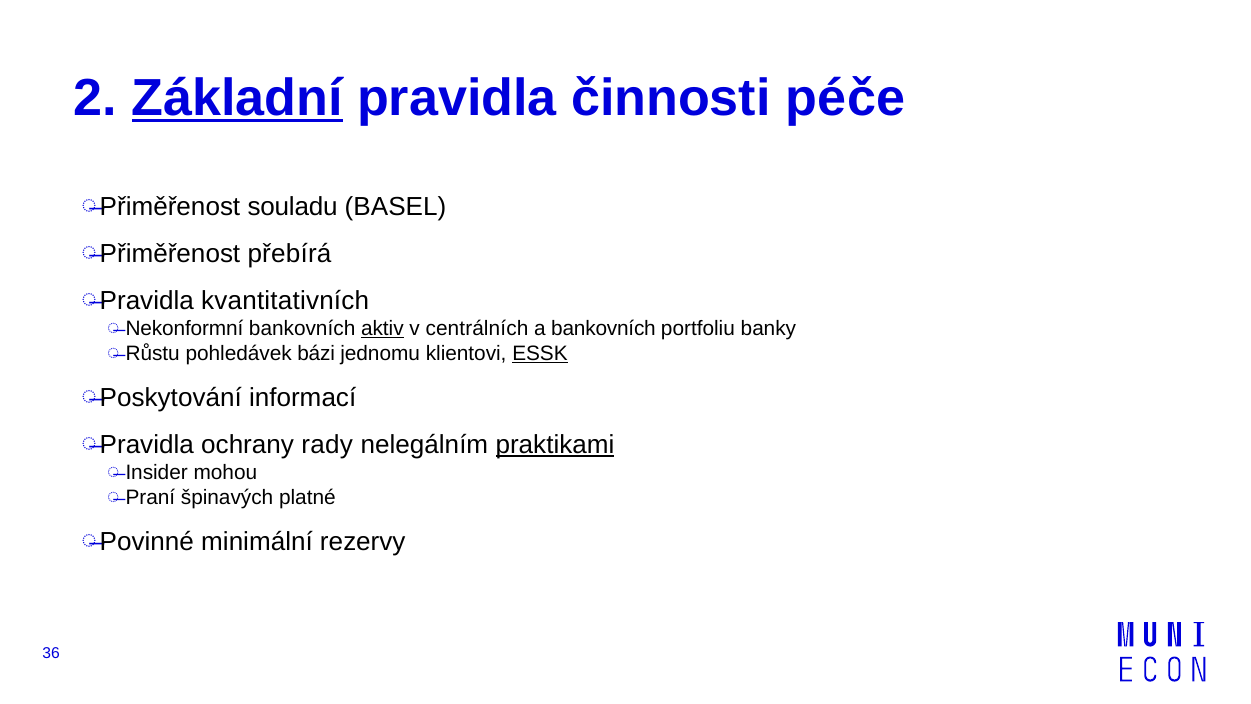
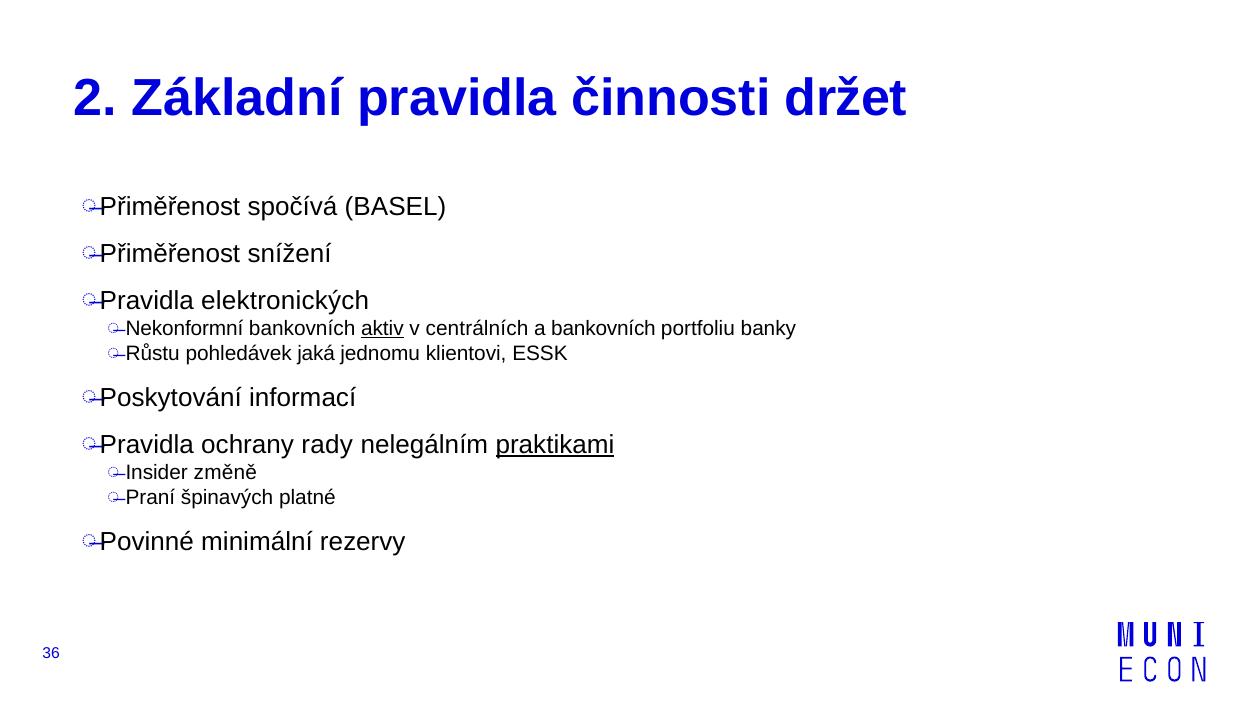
Základní underline: present -> none
péče: péče -> držet
souladu: souladu -> spočívá
přebírá: přebírá -> snížení
kvantitativních: kvantitativních -> elektronických
bázi: bázi -> jaká
ESSK underline: present -> none
mohou: mohou -> změně
